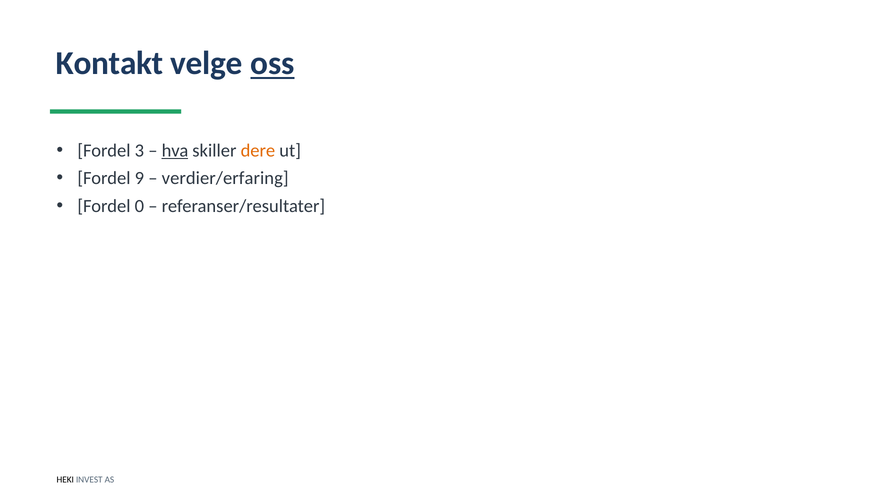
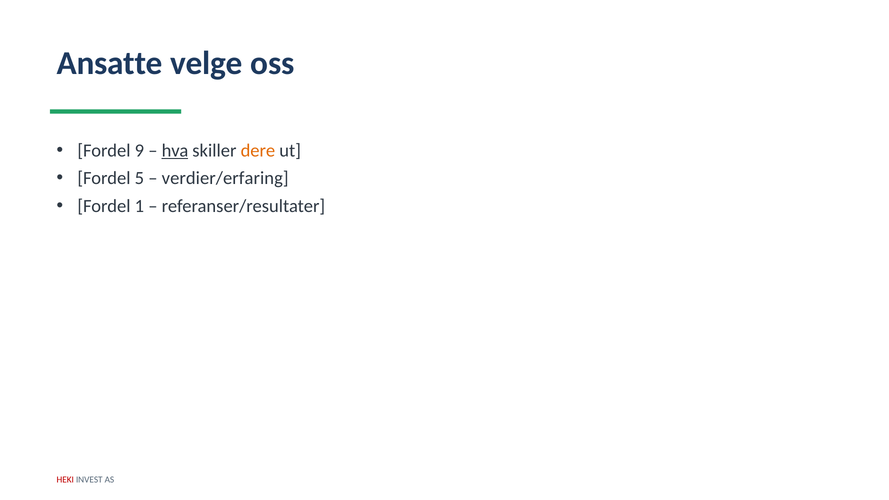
Kontakt: Kontakt -> Ansatte
oss underline: present -> none
3: 3 -> 9
9: 9 -> 5
0: 0 -> 1
HEKI colour: black -> red
